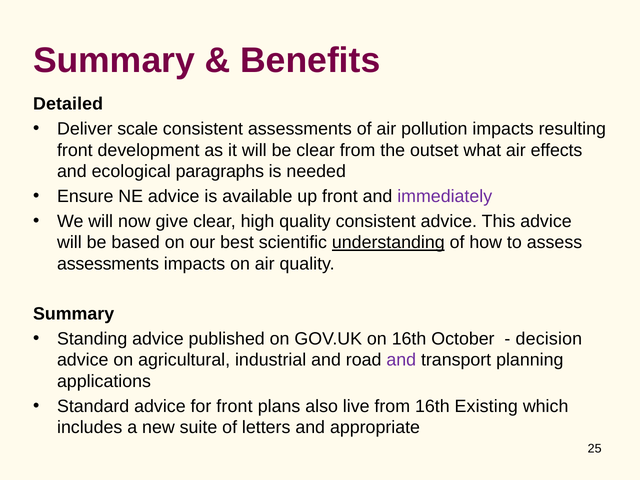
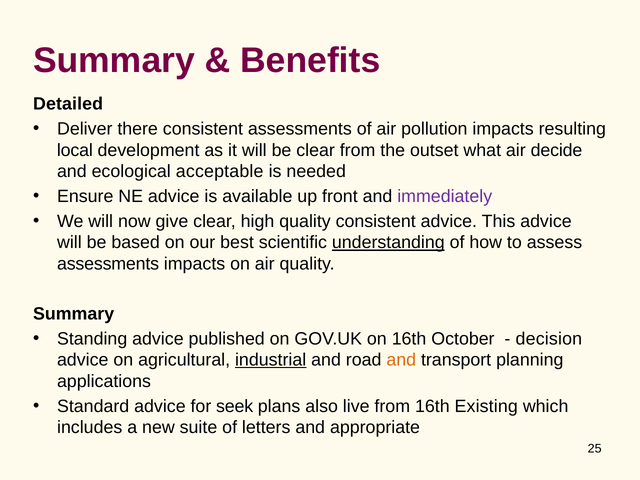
scale: scale -> there
front at (75, 150): front -> local
effects: effects -> decide
paragraphs: paragraphs -> acceptable
industrial underline: none -> present
and at (401, 360) colour: purple -> orange
for front: front -> seek
